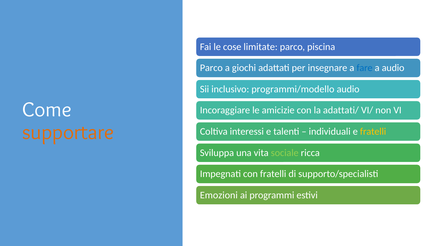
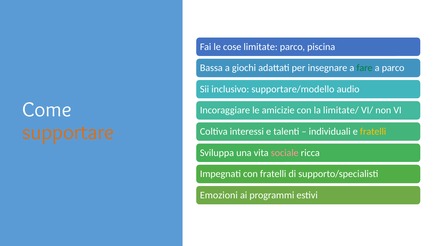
Parco at (211, 68): Parco -> Bassa
fare colour: blue -> green
a audio: audio -> parco
programmi/modello: programmi/modello -> supportare/modello
adattati/: adattati/ -> limitate/
sociale colour: light green -> pink
